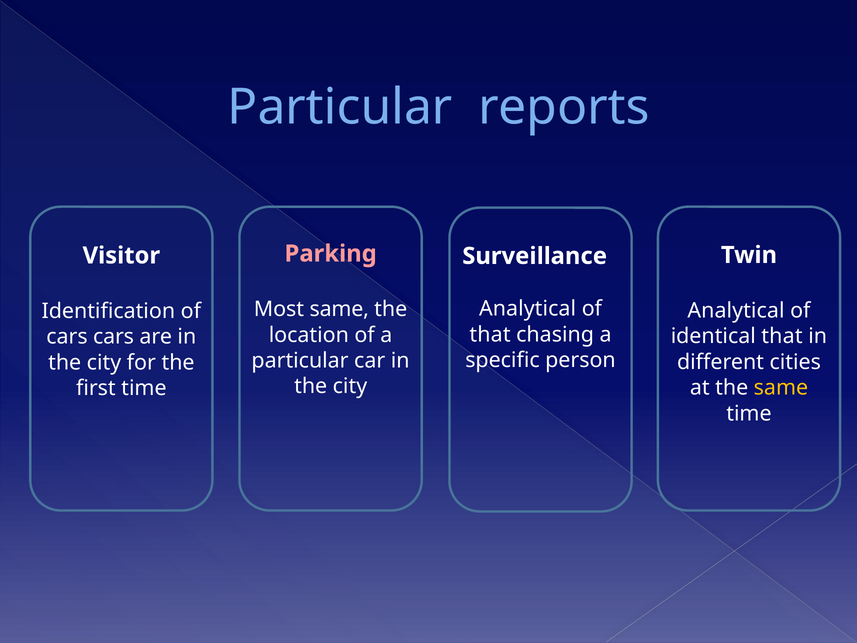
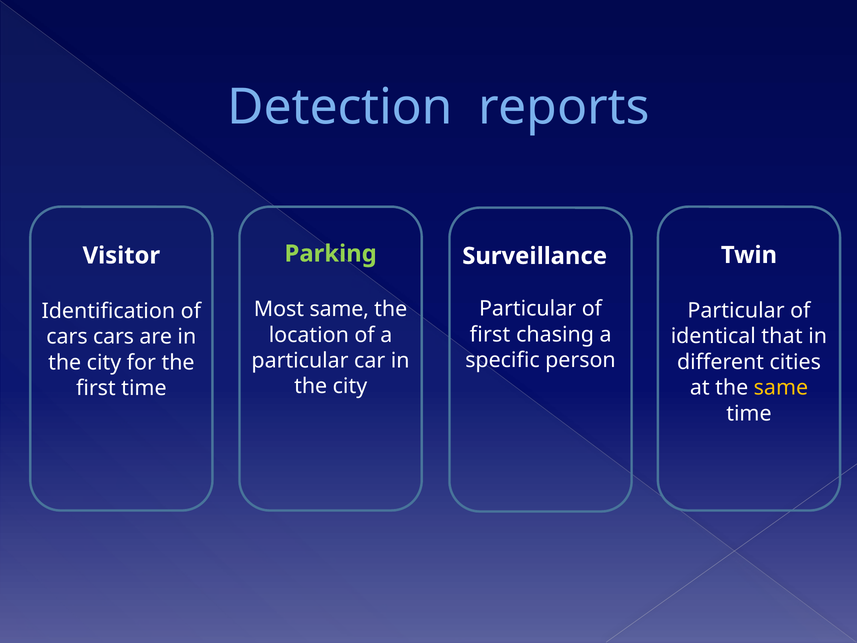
Particular at (340, 107): Particular -> Detection
Parking colour: pink -> light green
Analytical at (528, 309): Analytical -> Particular
Analytical at (736, 310): Analytical -> Particular
that at (490, 334): that -> first
